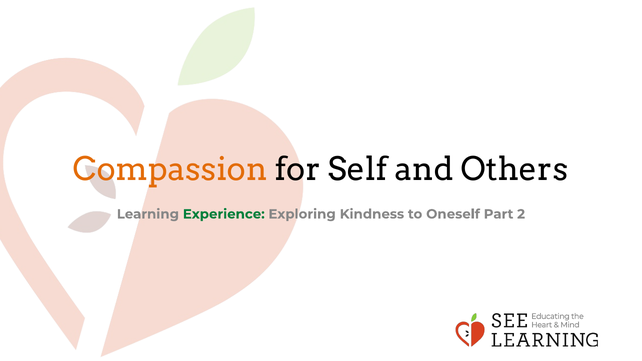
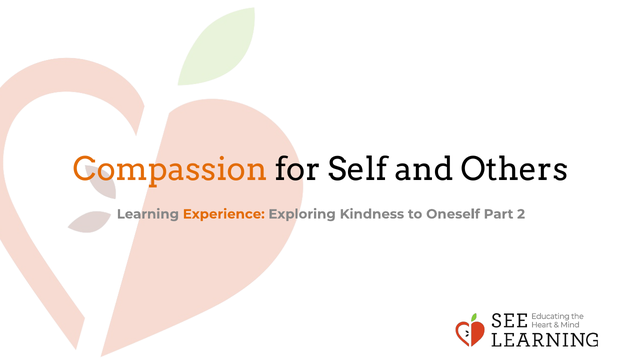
Experience colour: green -> orange
